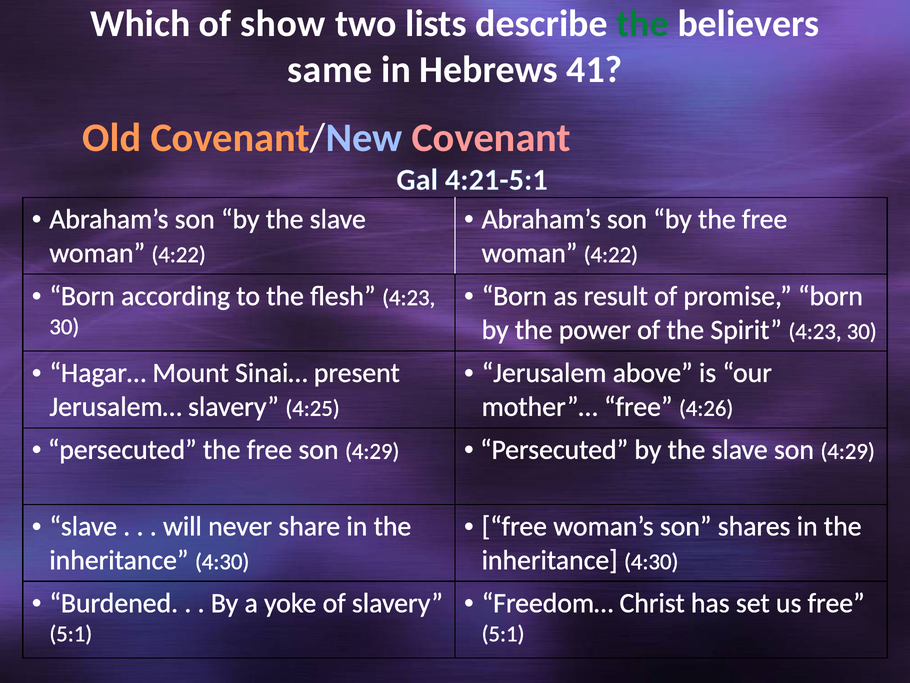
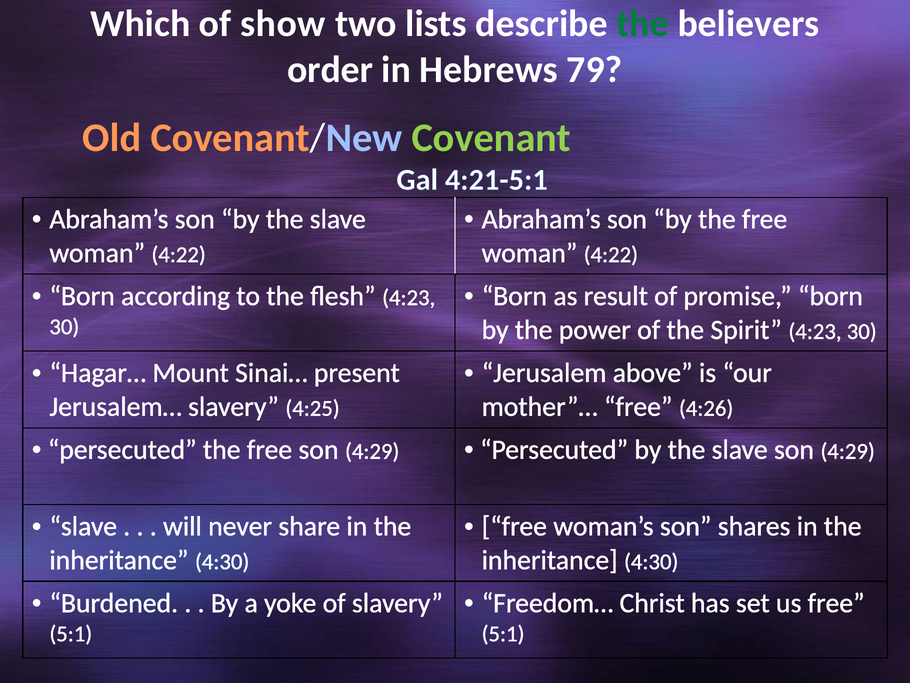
same: same -> order
41: 41 -> 79
Covenant colour: pink -> light green
